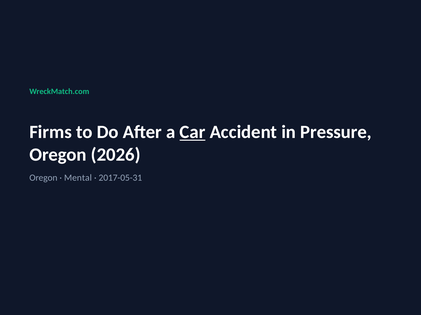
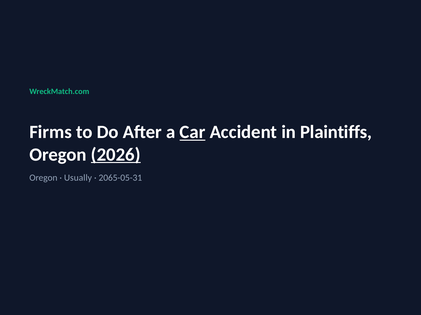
Pressure: Pressure -> Plaintiffs
2026 underline: none -> present
Mental: Mental -> Usually
2017-05-31: 2017-05-31 -> 2065-05-31
